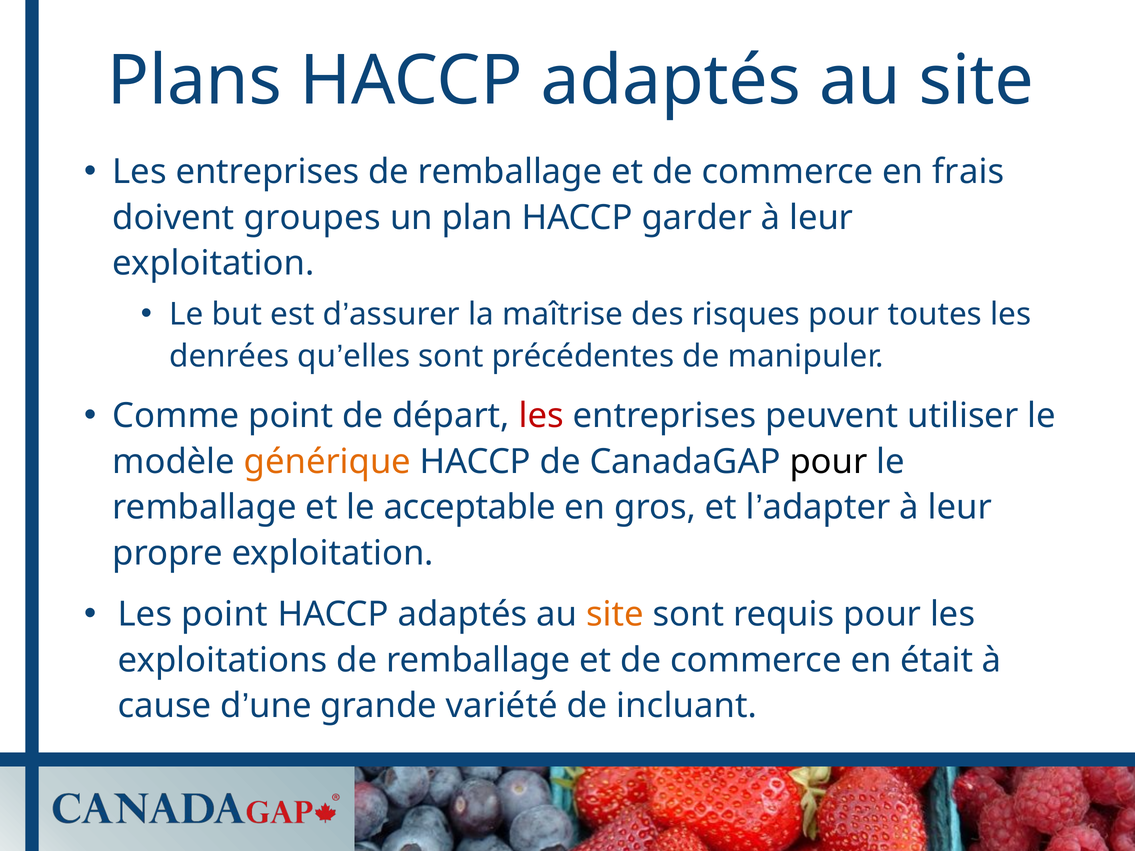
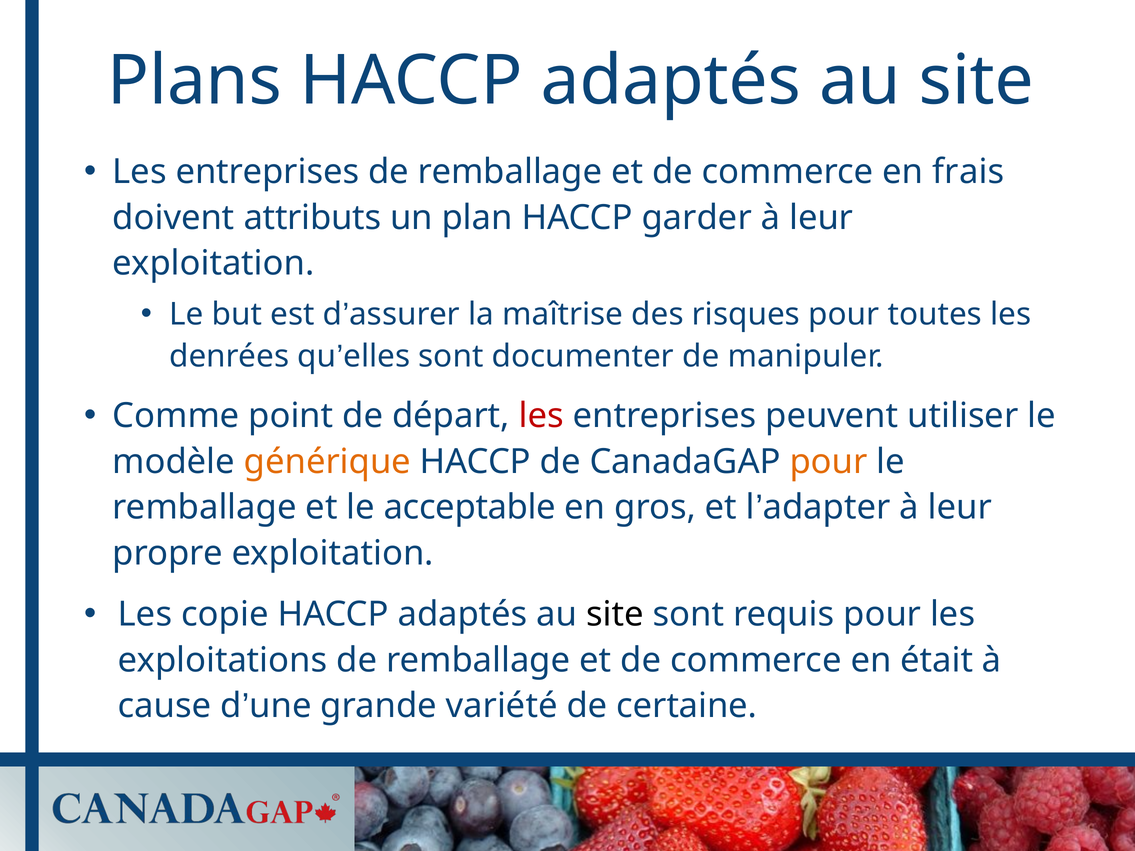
groupes: groupes -> attributs
précédentes: précédentes -> documenter
pour at (829, 462) colour: black -> orange
Les point: point -> copie
site at (615, 615) colour: orange -> black
incluant: incluant -> certaine
